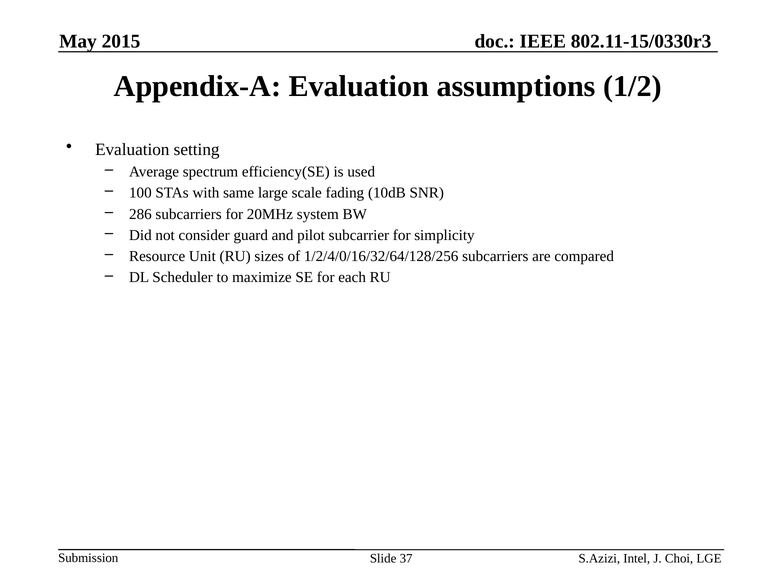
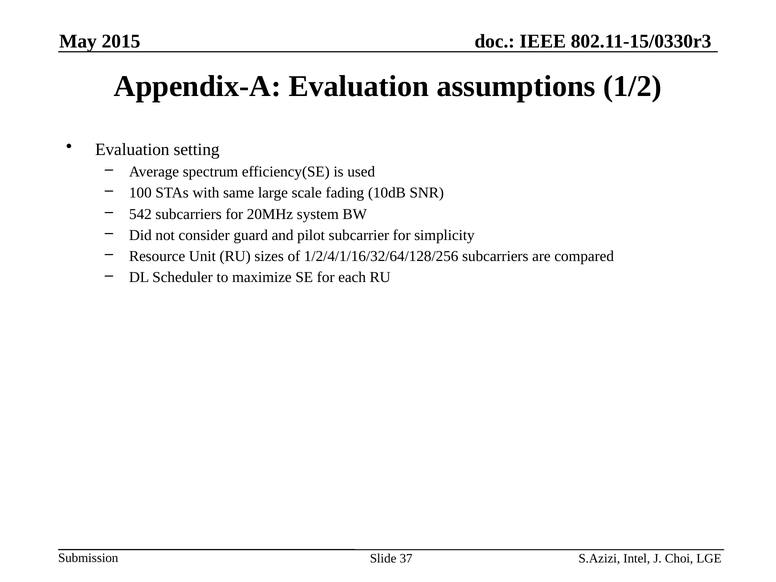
286: 286 -> 542
1/2/4/0/16/32/64/128/256: 1/2/4/0/16/32/64/128/256 -> 1/2/4/1/16/32/64/128/256
